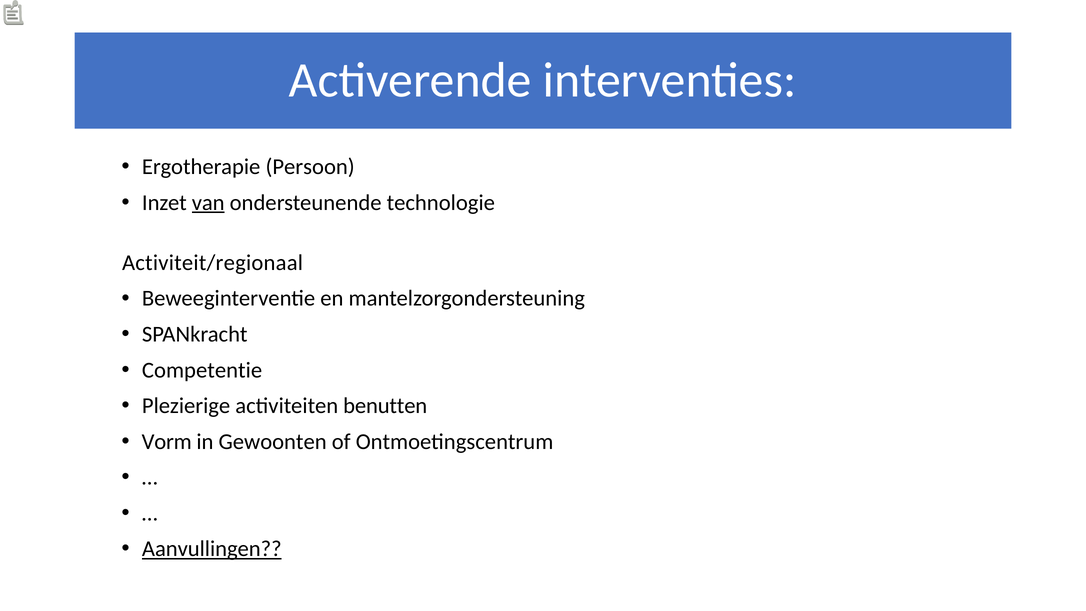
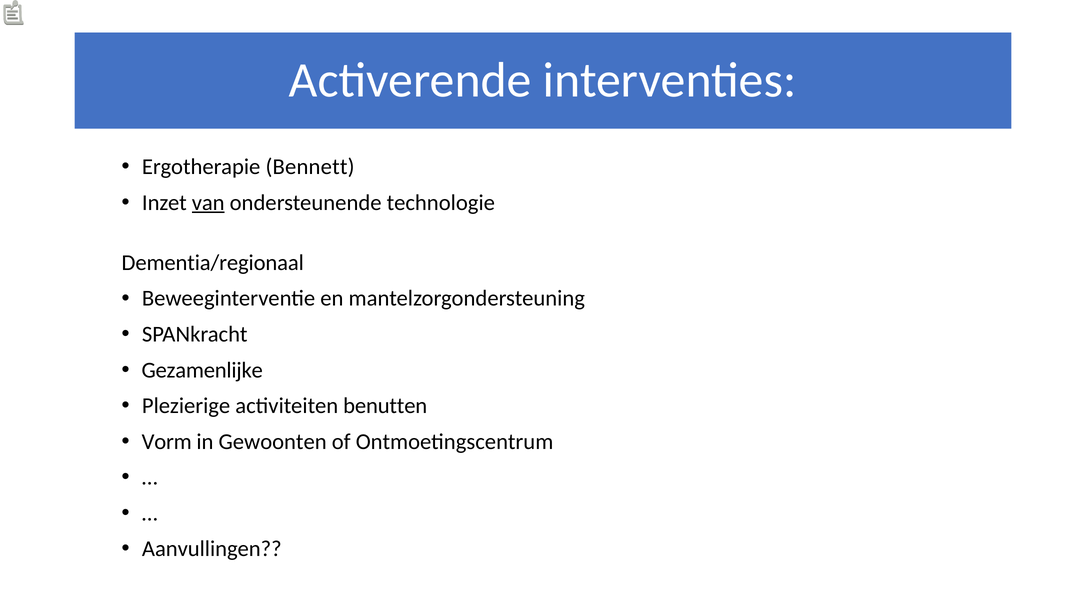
Persoon: Persoon -> Bennett
Activiteit/regionaal: Activiteit/regionaal -> Dementia/regionaal
Competentie: Competentie -> Gezamenlijke
Aanvullingen underline: present -> none
